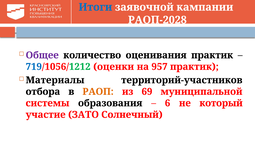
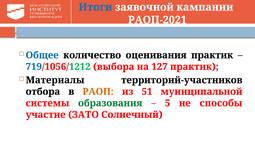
РАОП-2028: РАОП-2028 -> РАОП-2021
Общее colour: purple -> blue
оценки: оценки -> выбора
957: 957 -> 127
69: 69 -> 51
образования colour: black -> green
6: 6 -> 5
который: который -> способы
